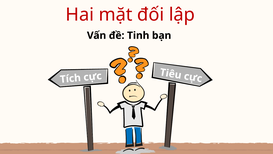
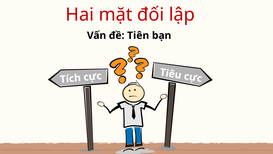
Tinh: Tinh -> Tiên
